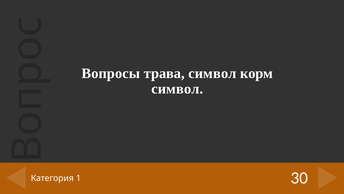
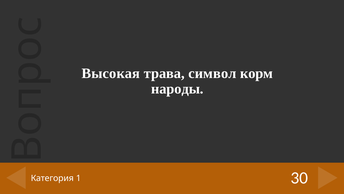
Вопросы: Вопросы -> Высокая
символ at (177, 89): символ -> народы
